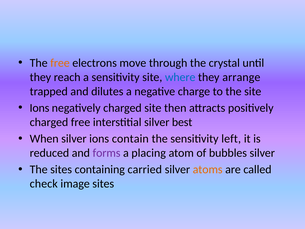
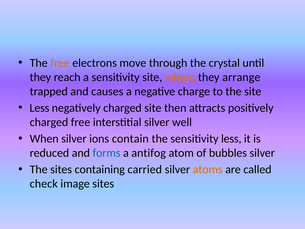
where colour: blue -> orange
dilutes: dilutes -> causes
Ions at (39, 108): Ions -> Less
best: best -> well
sensitivity left: left -> less
forms colour: purple -> blue
placing: placing -> antifog
